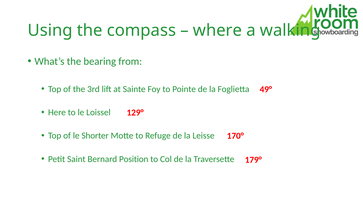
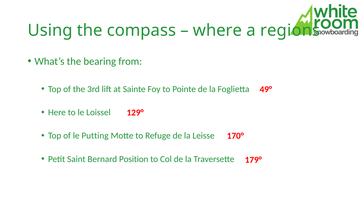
walking: walking -> regions
Shorter: Shorter -> Putting
